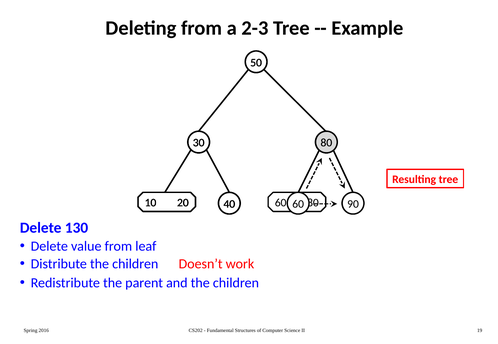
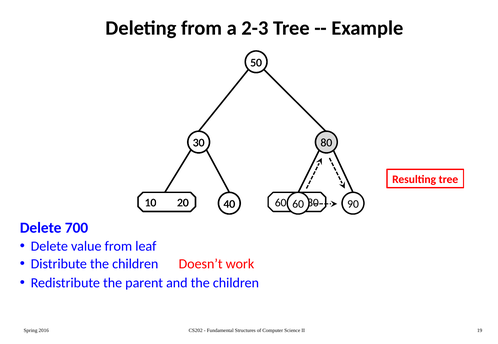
130: 130 -> 700
